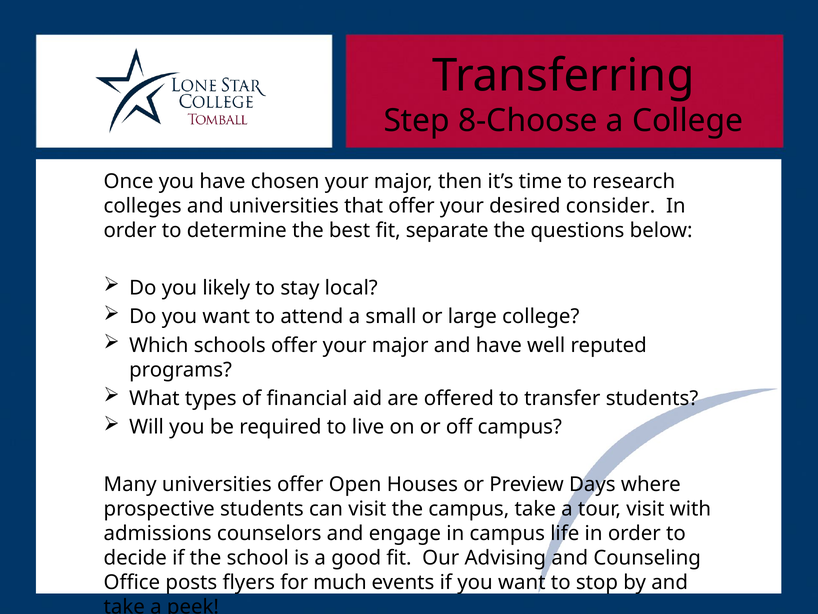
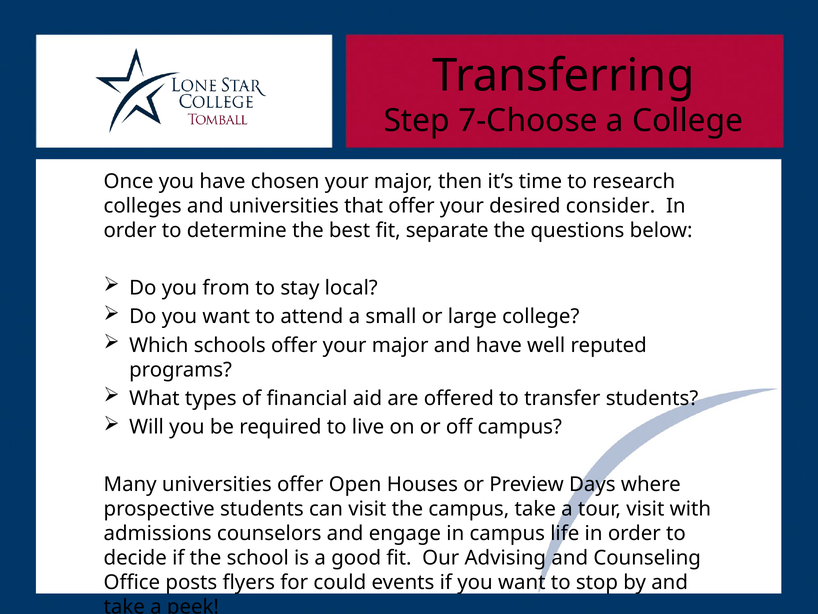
8-Choose: 8-Choose -> 7-Choose
likely: likely -> from
much: much -> could
